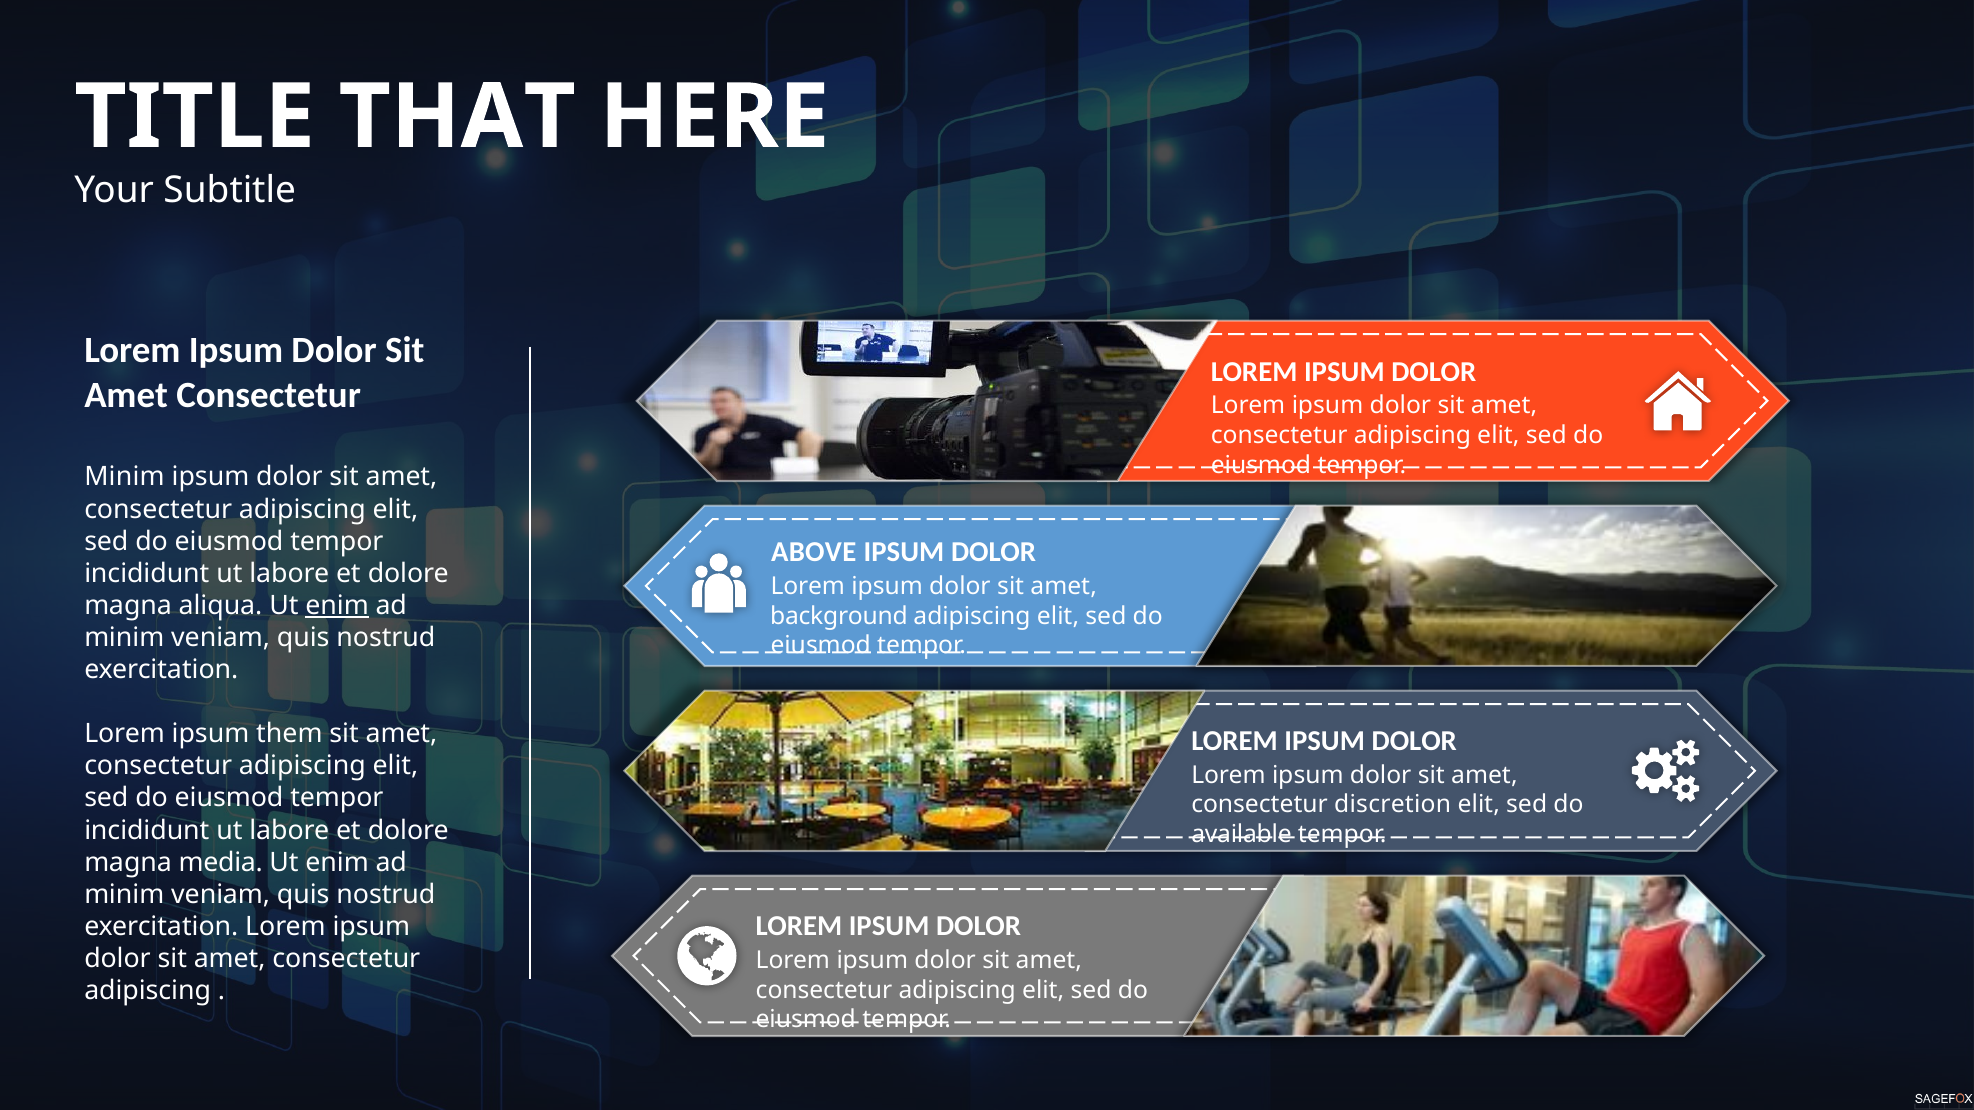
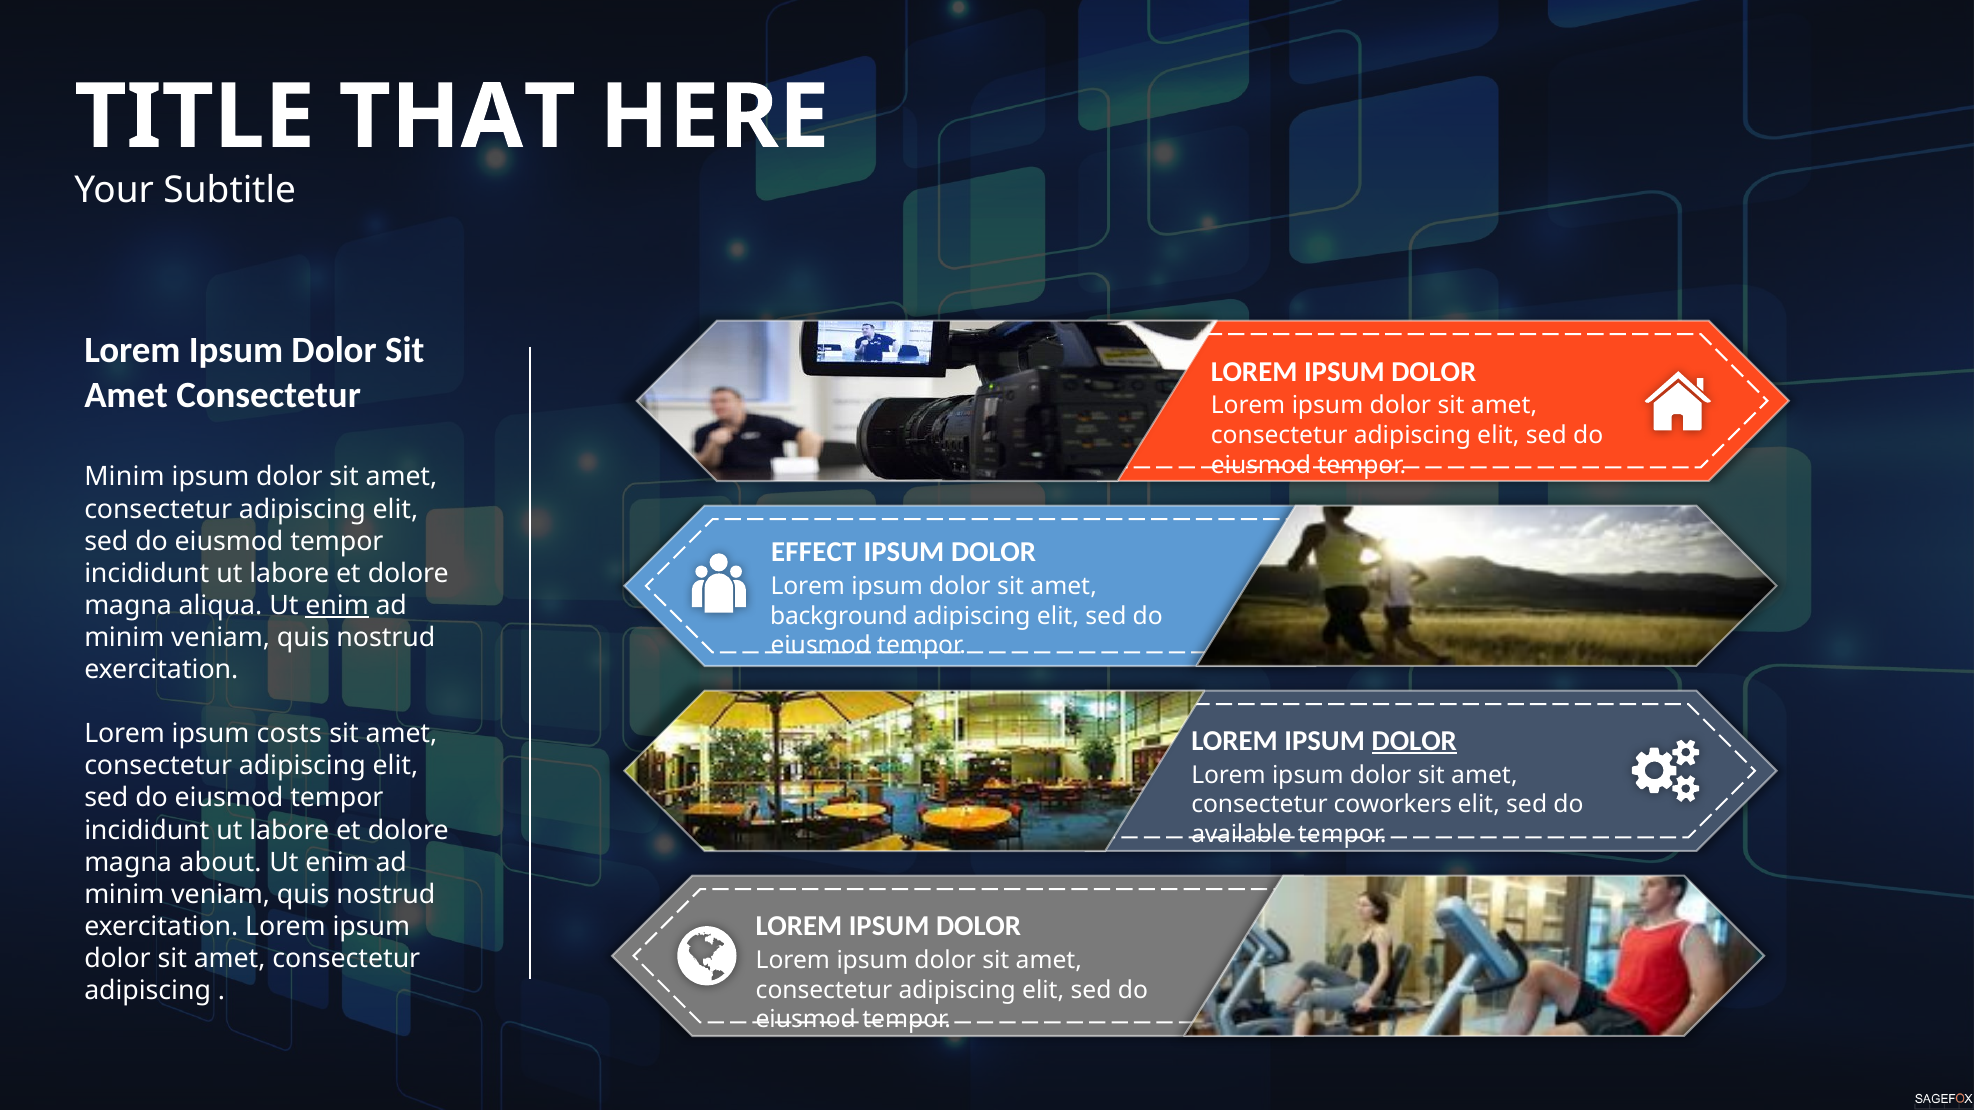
ABOVE: ABOVE -> EFFECT
them: them -> costs
DOLOR at (1414, 741) underline: none -> present
discretion: discretion -> coworkers
media: media -> about
